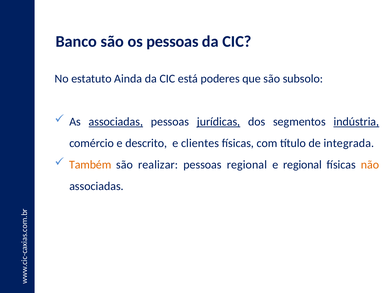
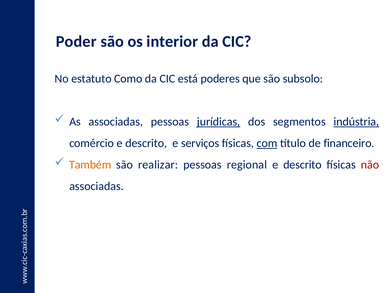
Banco: Banco -> Poder
os pessoas: pessoas -> interior
Ainda: Ainda -> Como
associadas at (116, 122) underline: present -> none
clientes: clientes -> serviços
com underline: none -> present
integrada: integrada -> financeiro
regional at (302, 165): regional -> descrito
não colour: orange -> red
